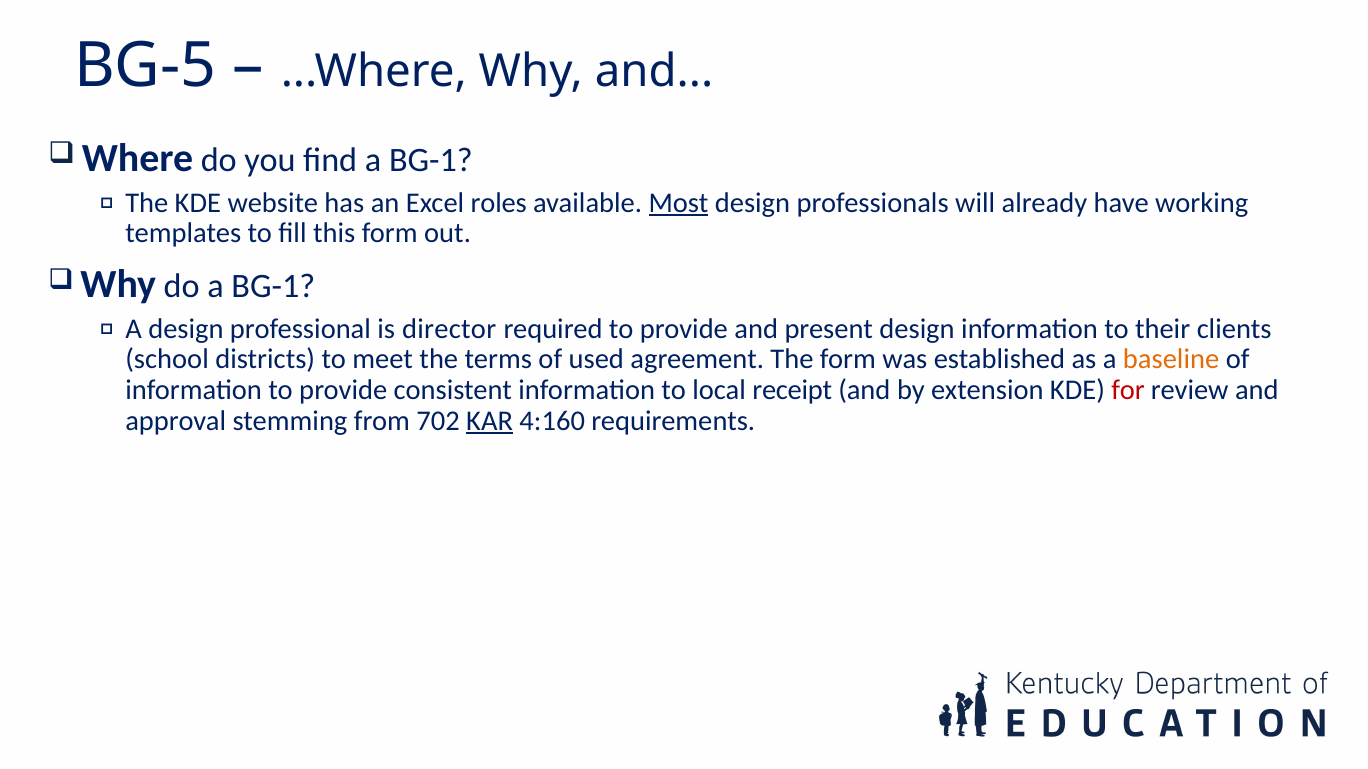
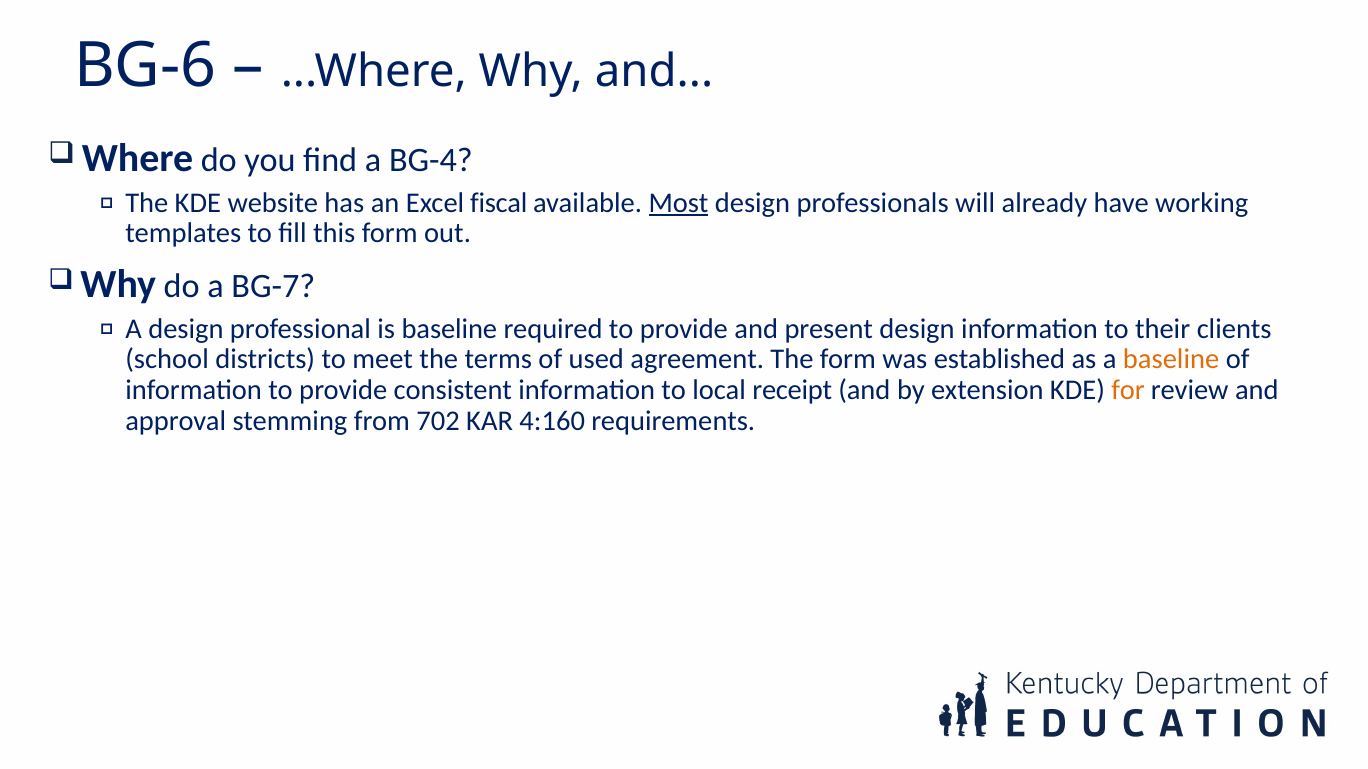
BG-5: BG-5 -> BG-6
find a BG-1: BG-1 -> BG-4
roles: roles -> fiscal
do a BG-1: BG-1 -> BG-7
is director: director -> baseline
for colour: red -> orange
KAR underline: present -> none
